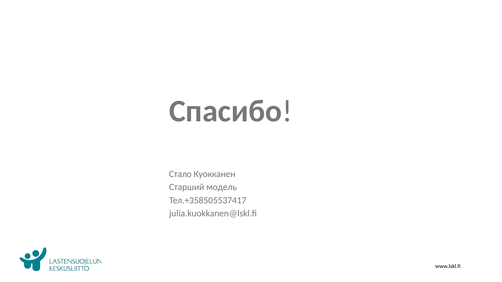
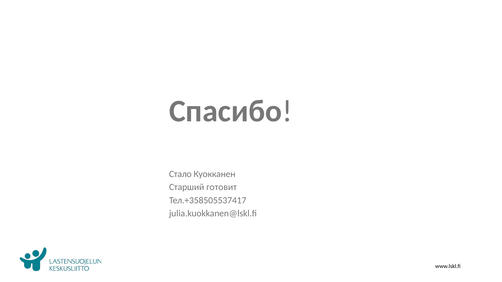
модель: модель -> готовит
